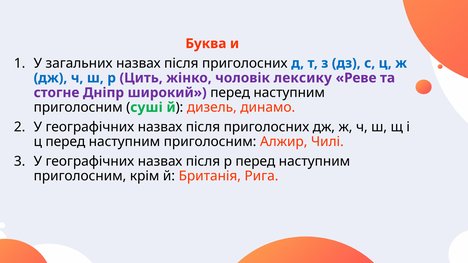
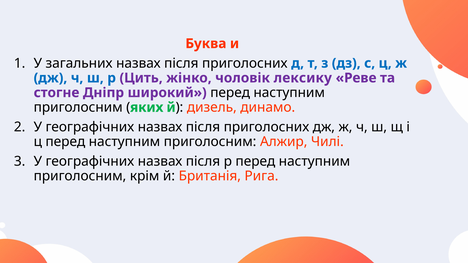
суші: суші -> яких
